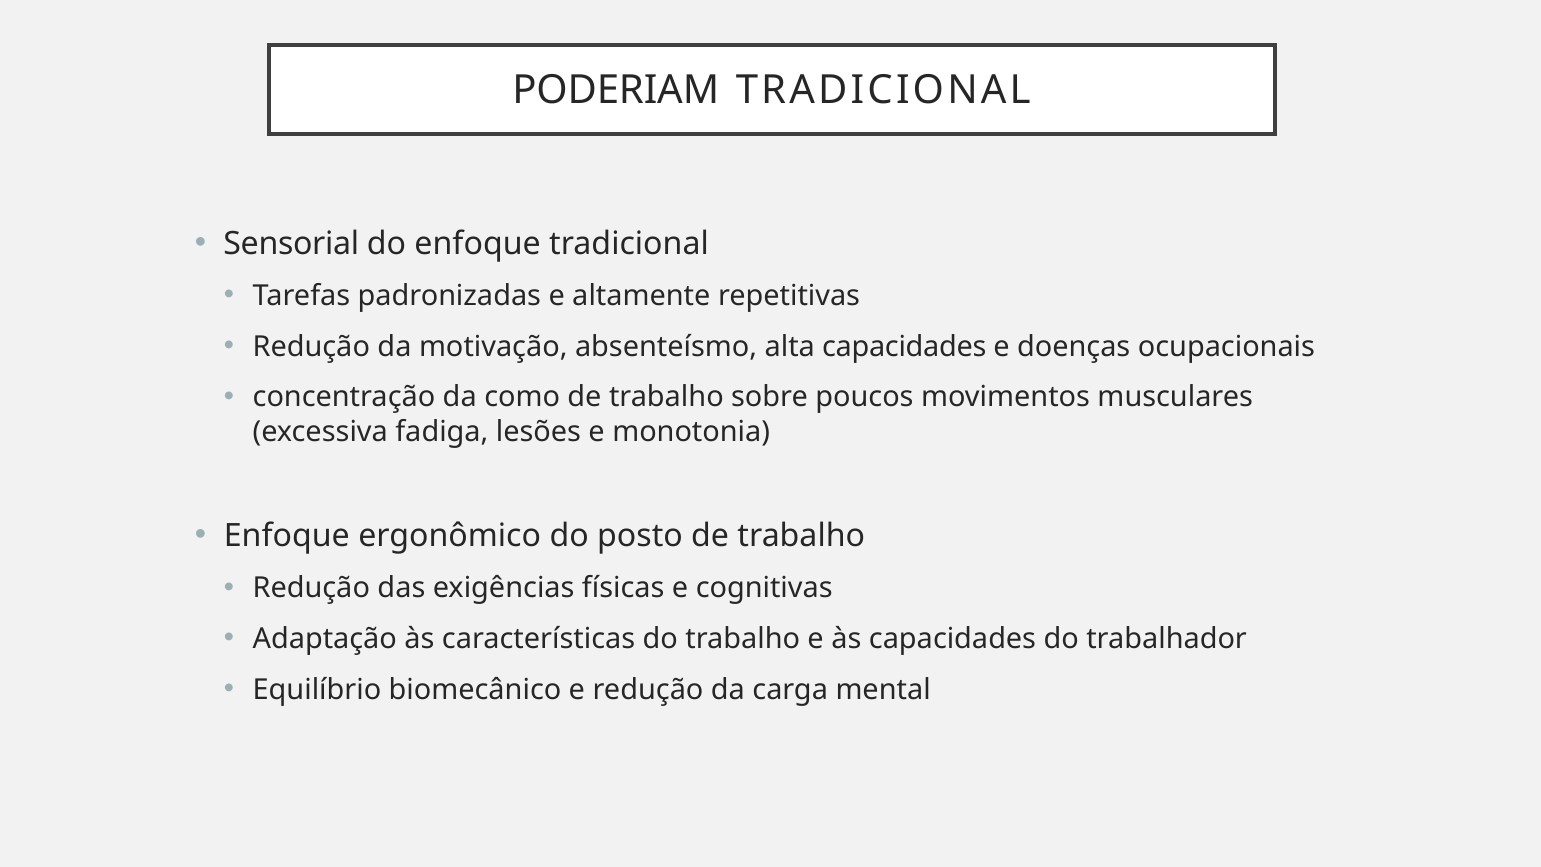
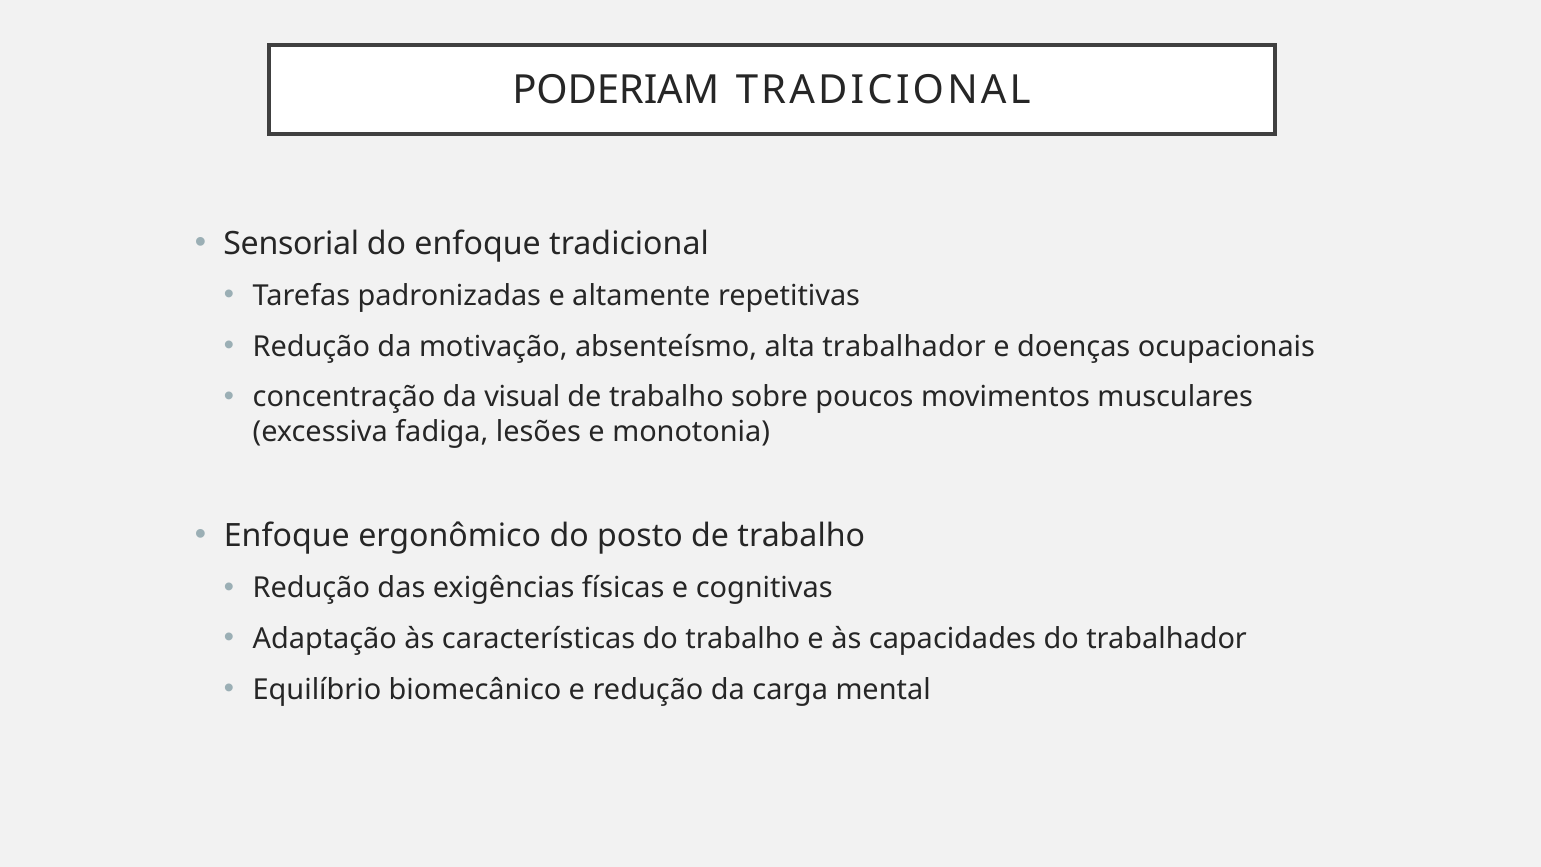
alta capacidades: capacidades -> trabalhador
como: como -> visual
